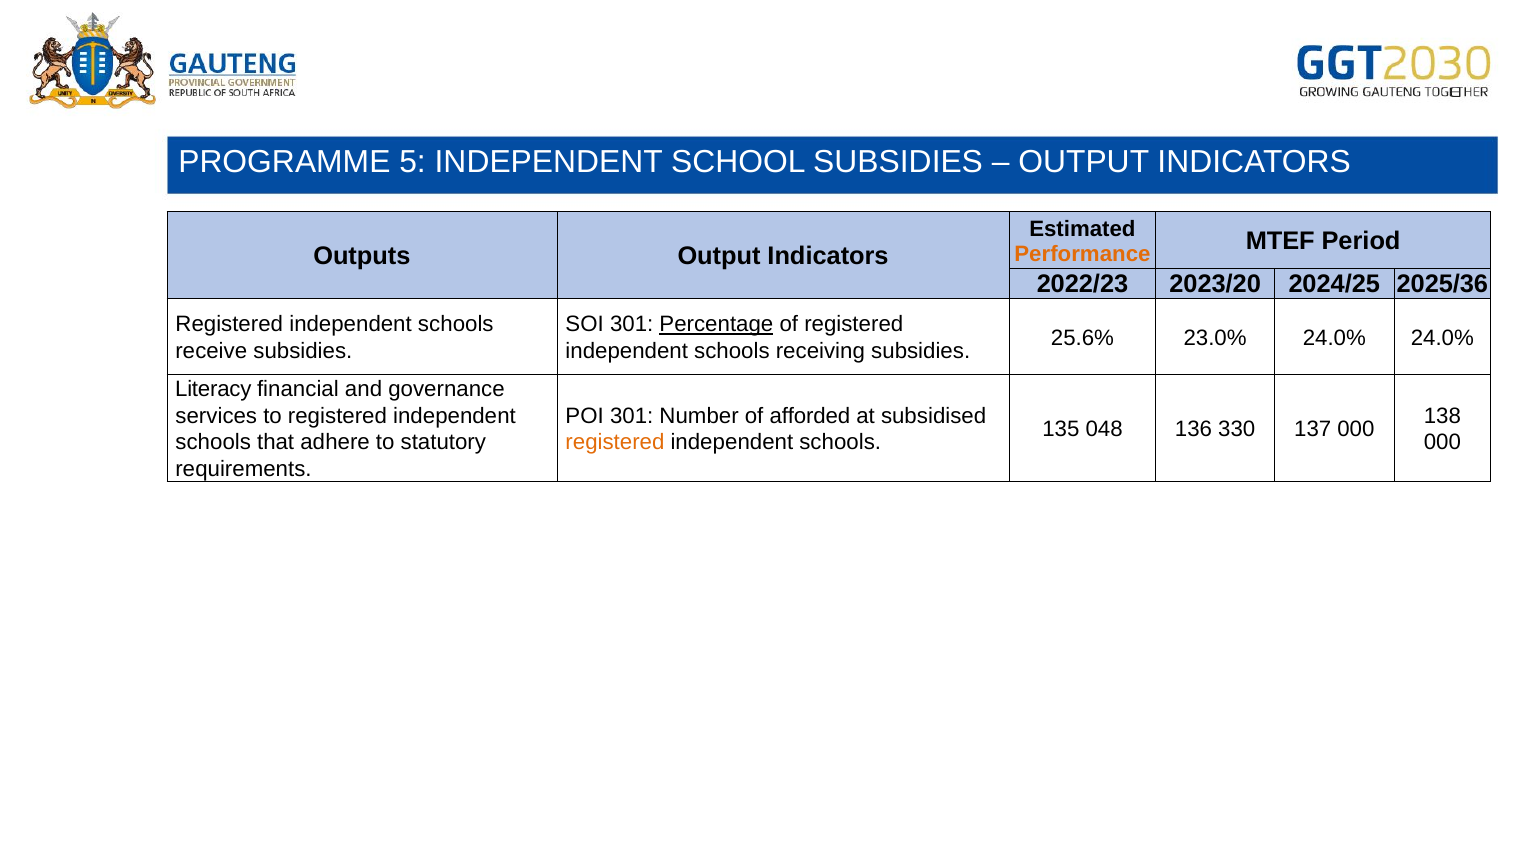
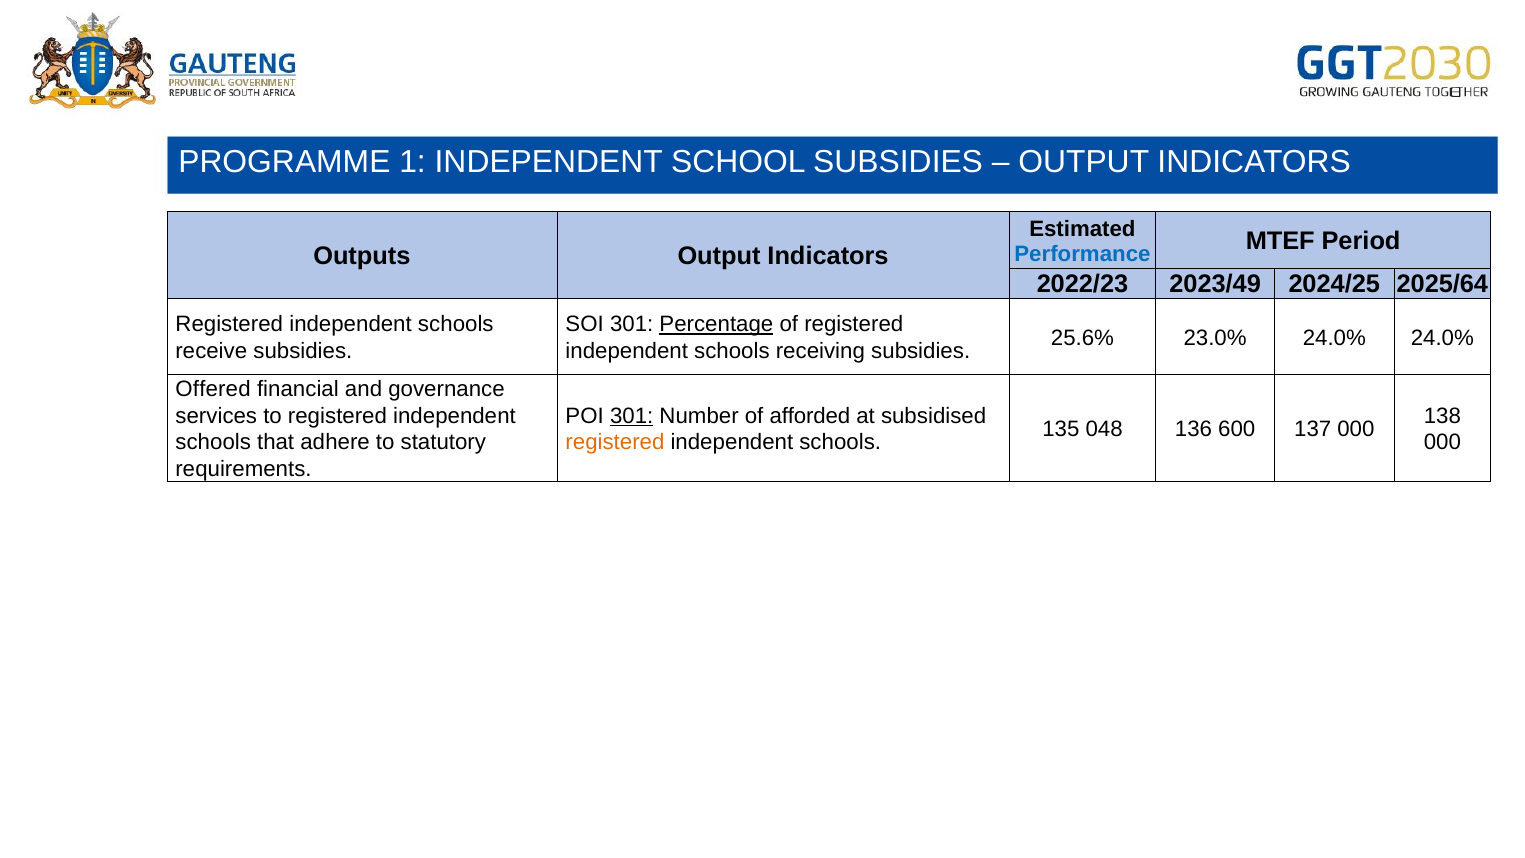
5: 5 -> 1
Performance colour: orange -> blue
2023/20: 2023/20 -> 2023/49
2025/36: 2025/36 -> 2025/64
Literacy: Literacy -> Offered
301 at (632, 416) underline: none -> present
330: 330 -> 600
